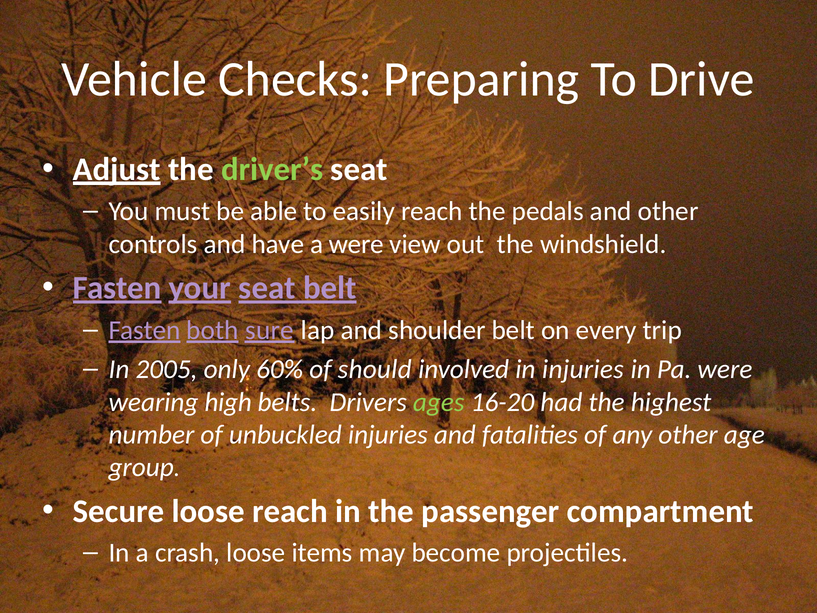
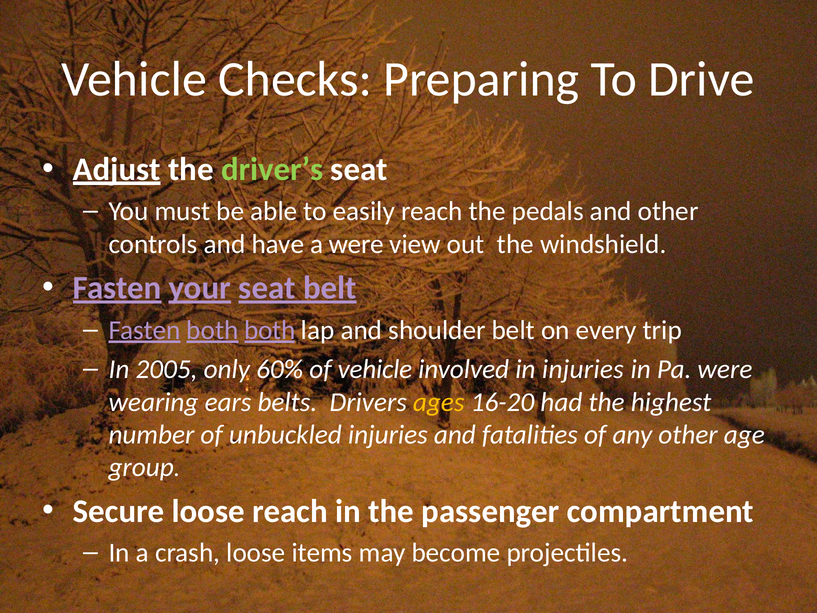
both sure: sure -> both
of should: should -> vehicle
high: high -> ears
ages colour: light green -> yellow
